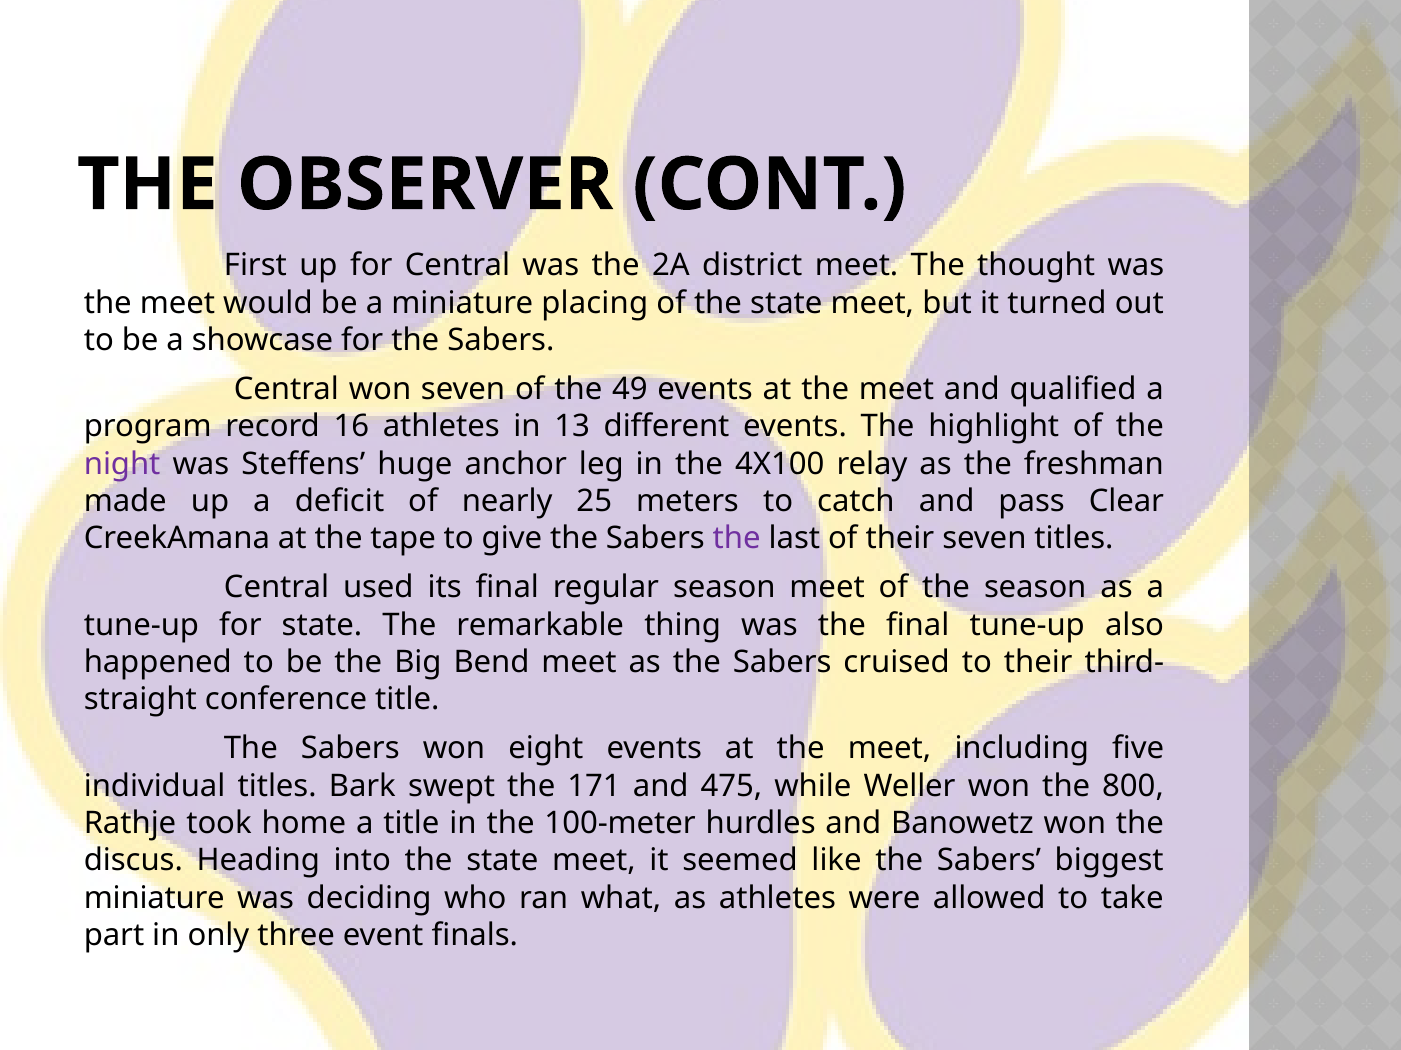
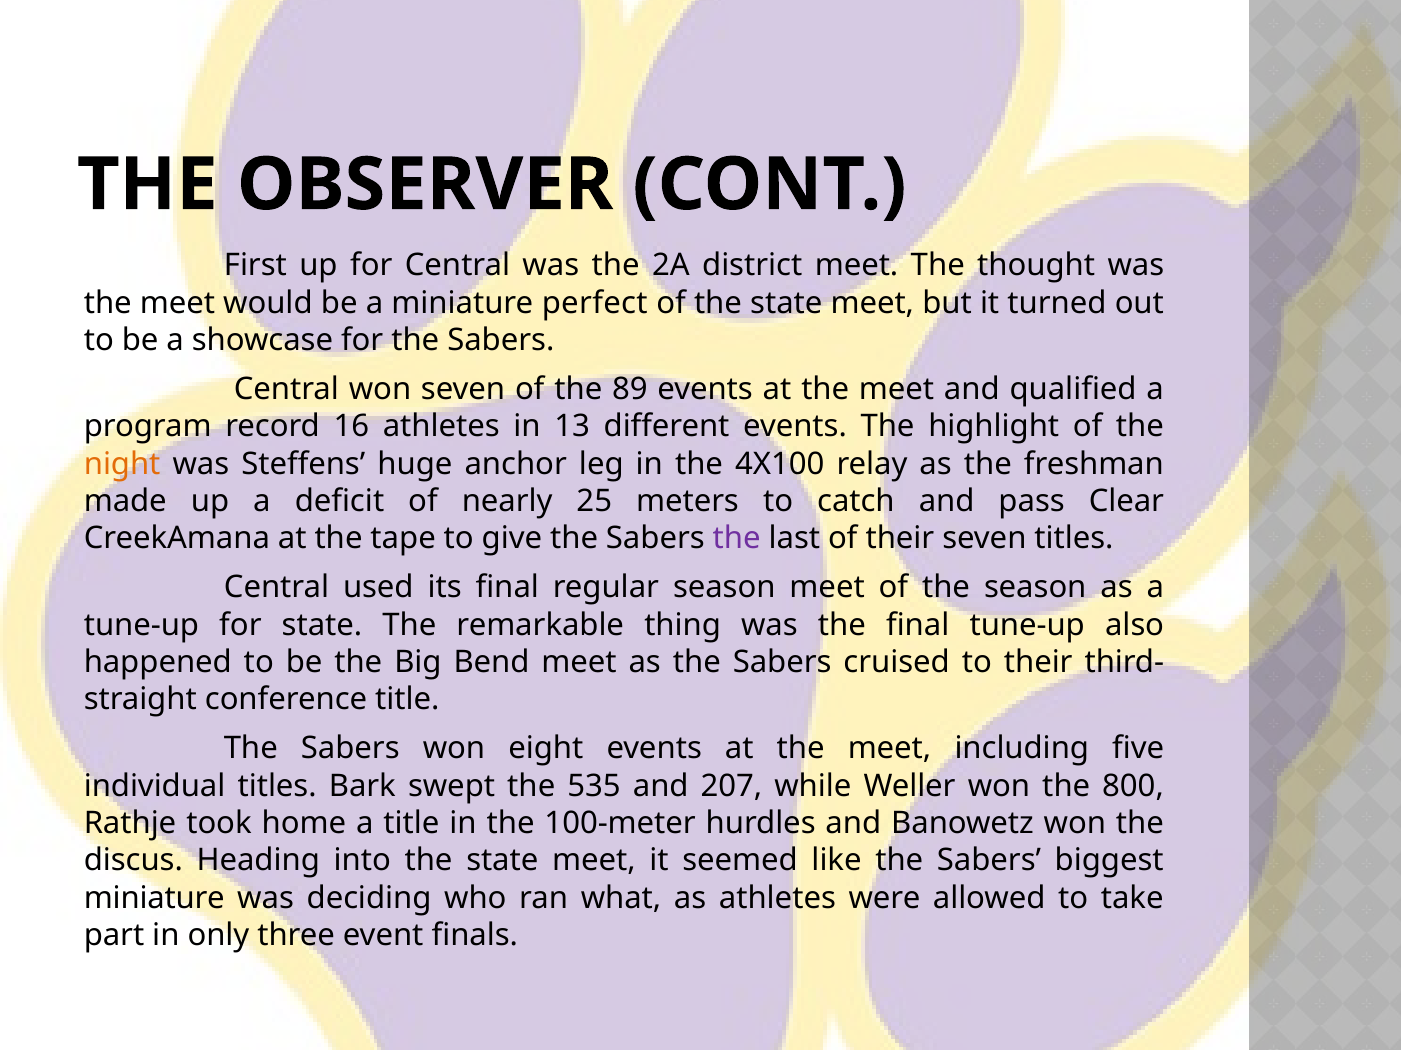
placing: placing -> perfect
49: 49 -> 89
night colour: purple -> orange
171: 171 -> 535
475: 475 -> 207
